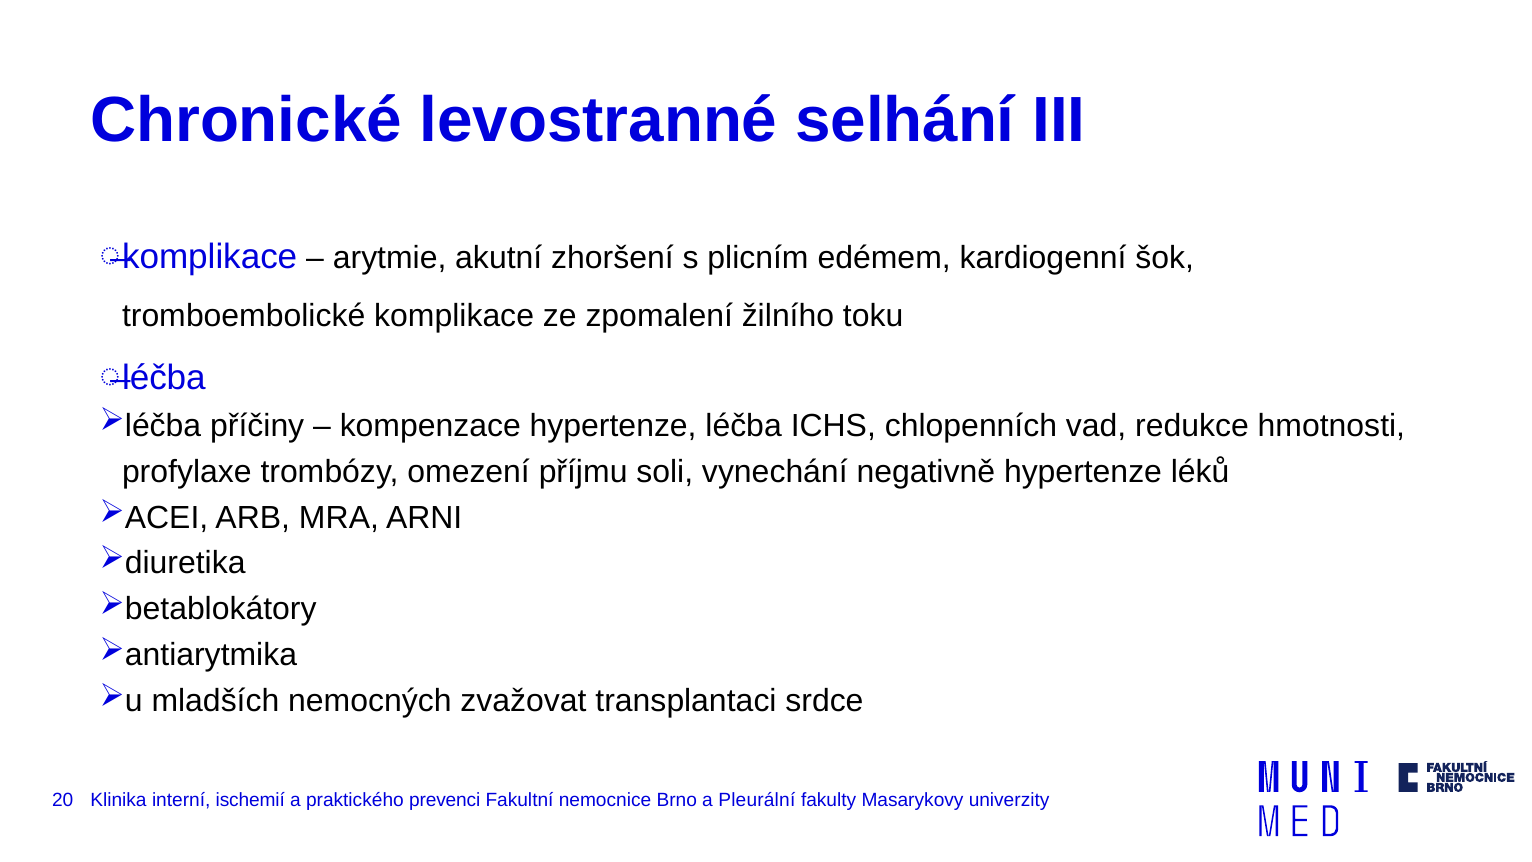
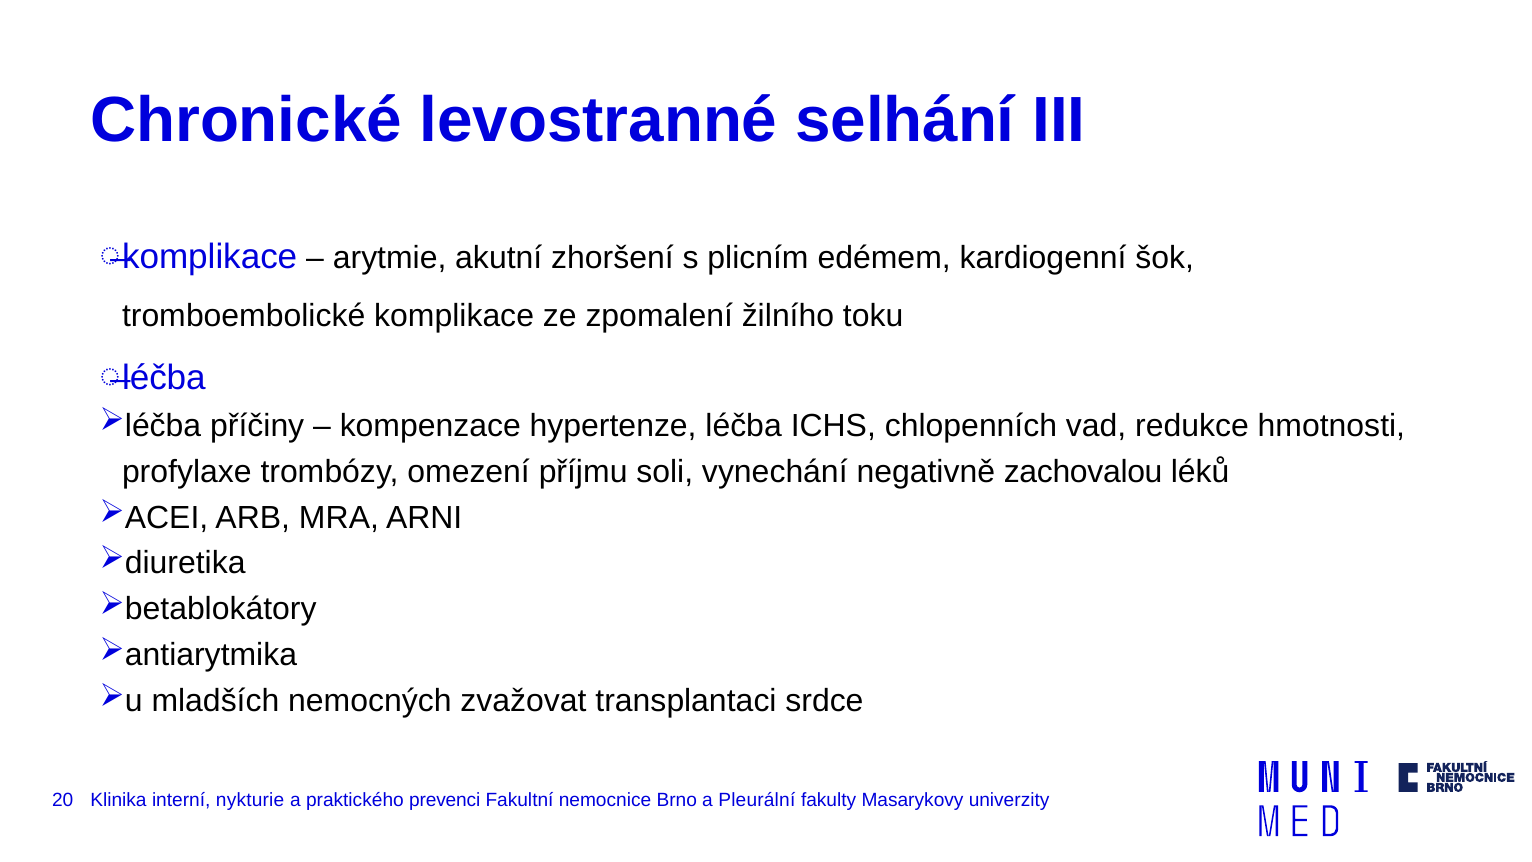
negativně hypertenze: hypertenze -> zachovalou
ischemií: ischemií -> nykturie
